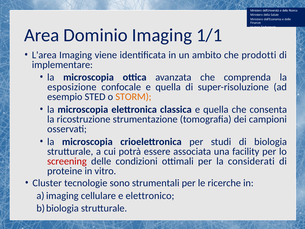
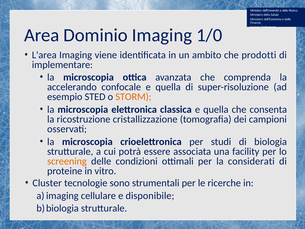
1/1: 1/1 -> 1/0
esposizione: esposizione -> accelerando
strumentazione: strumentazione -> cristallizzazione
screening colour: red -> orange
elettronico: elettronico -> disponibile
